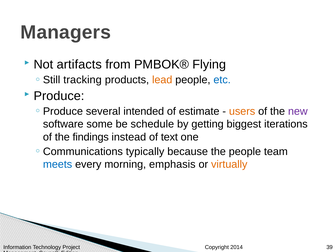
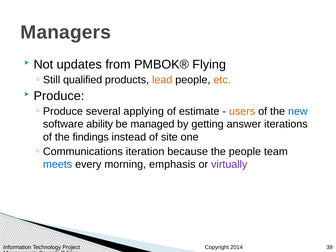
artifacts: artifacts -> updates
tracking: tracking -> qualified
etc colour: blue -> orange
intended: intended -> applying
new colour: purple -> blue
some: some -> ability
schedule: schedule -> managed
biggest: biggest -> answer
text: text -> site
typically: typically -> iteration
virtually colour: orange -> purple
